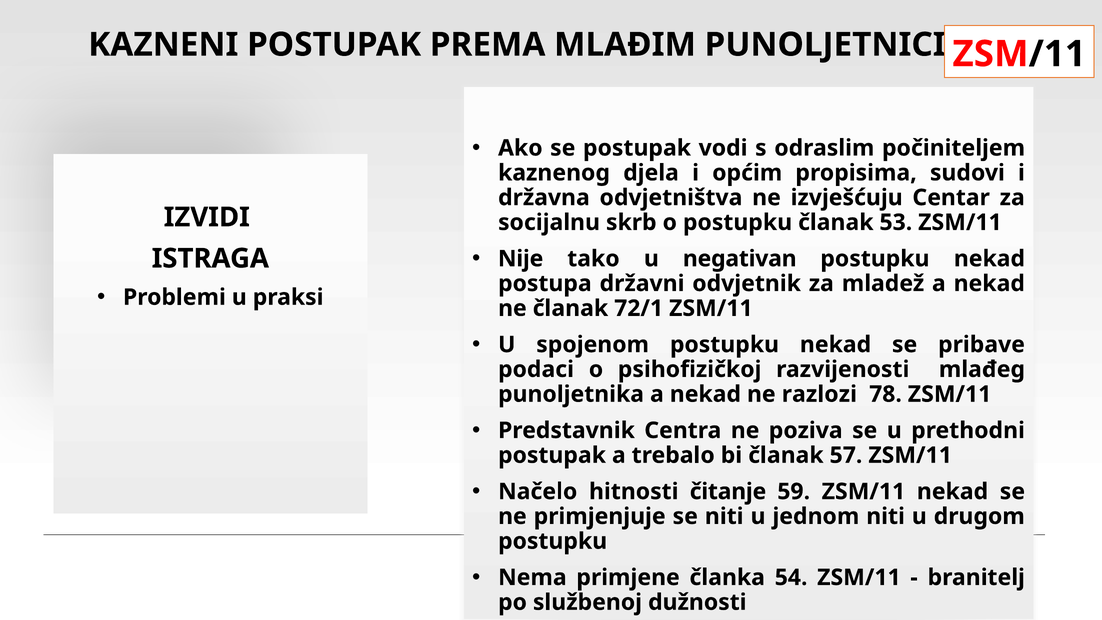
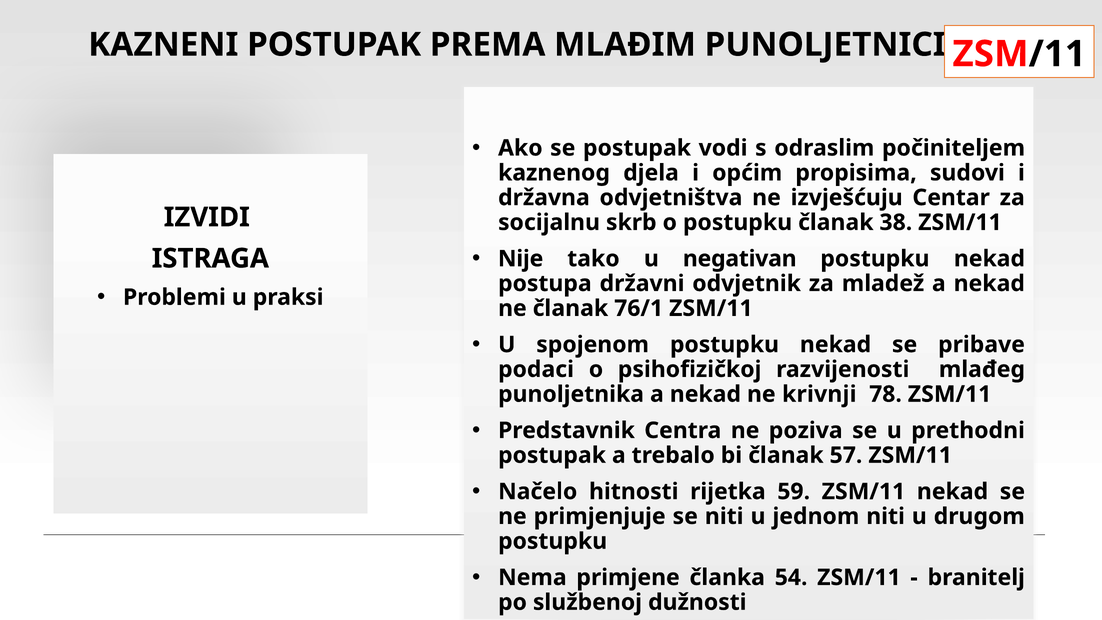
53: 53 -> 38
72/1: 72/1 -> 76/1
razlozi: razlozi -> krivnji
čitanje: čitanje -> rijetka
